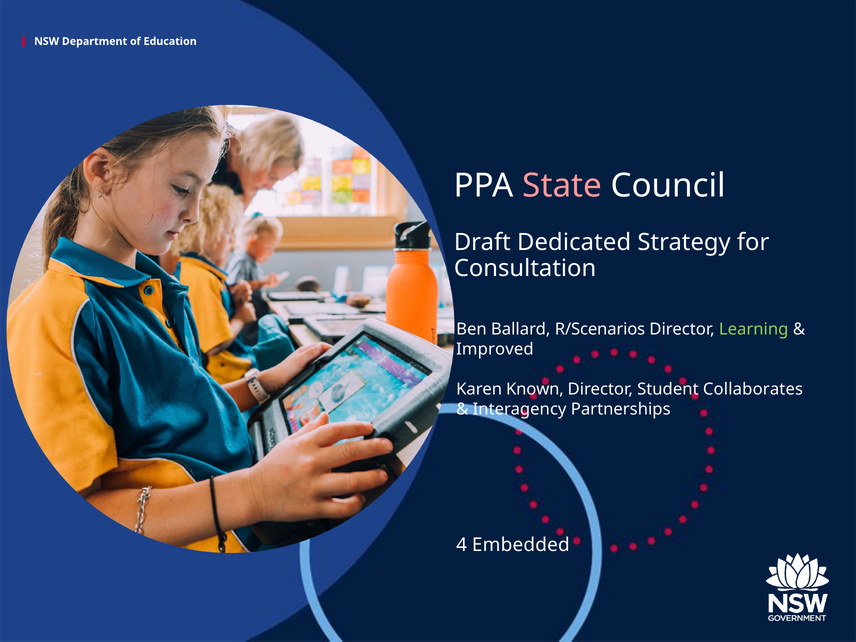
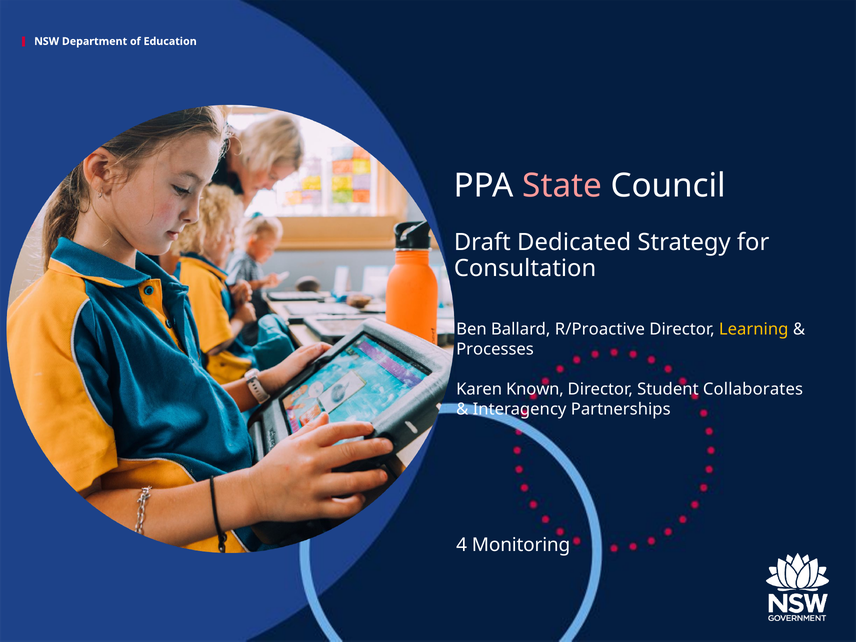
R/Scenarios: R/Scenarios -> R/Proactive
Learning colour: light green -> yellow
Improved: Improved -> Processes
Embedded: Embedded -> Monitoring
